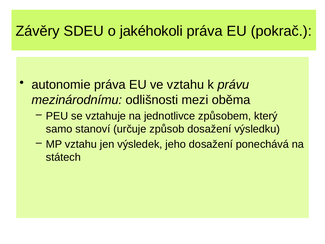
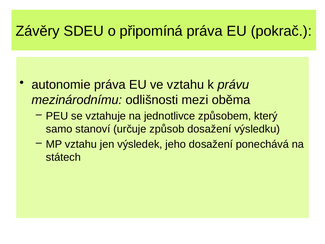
jakéhokoli: jakéhokoli -> připomíná
